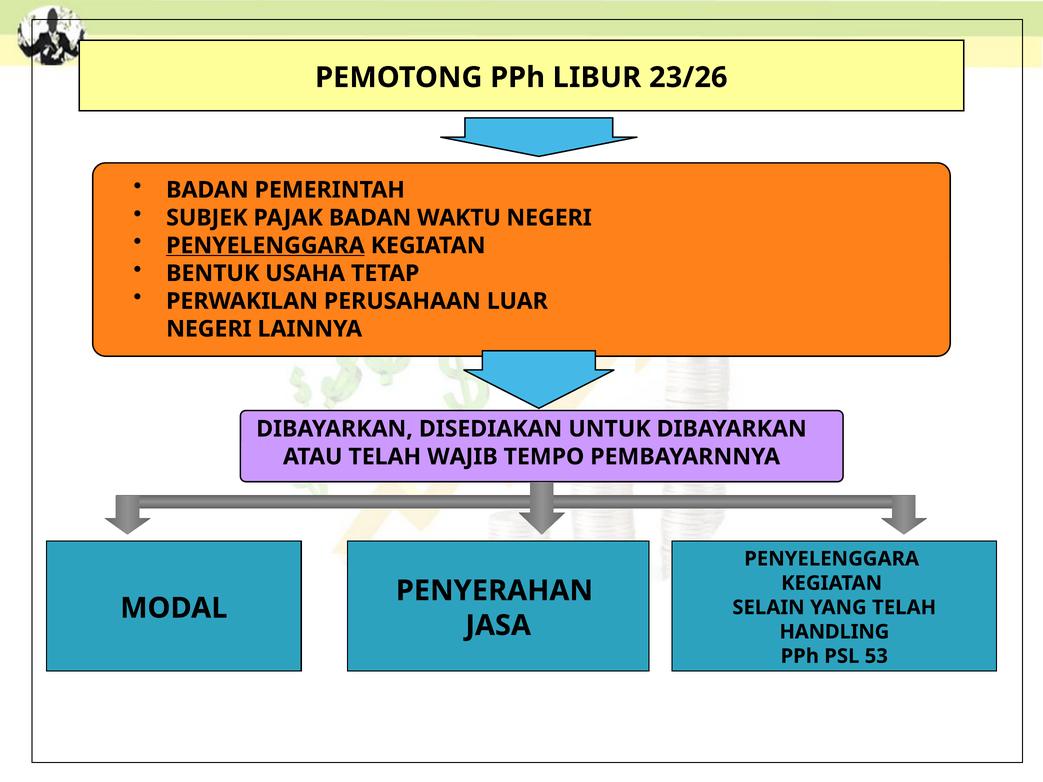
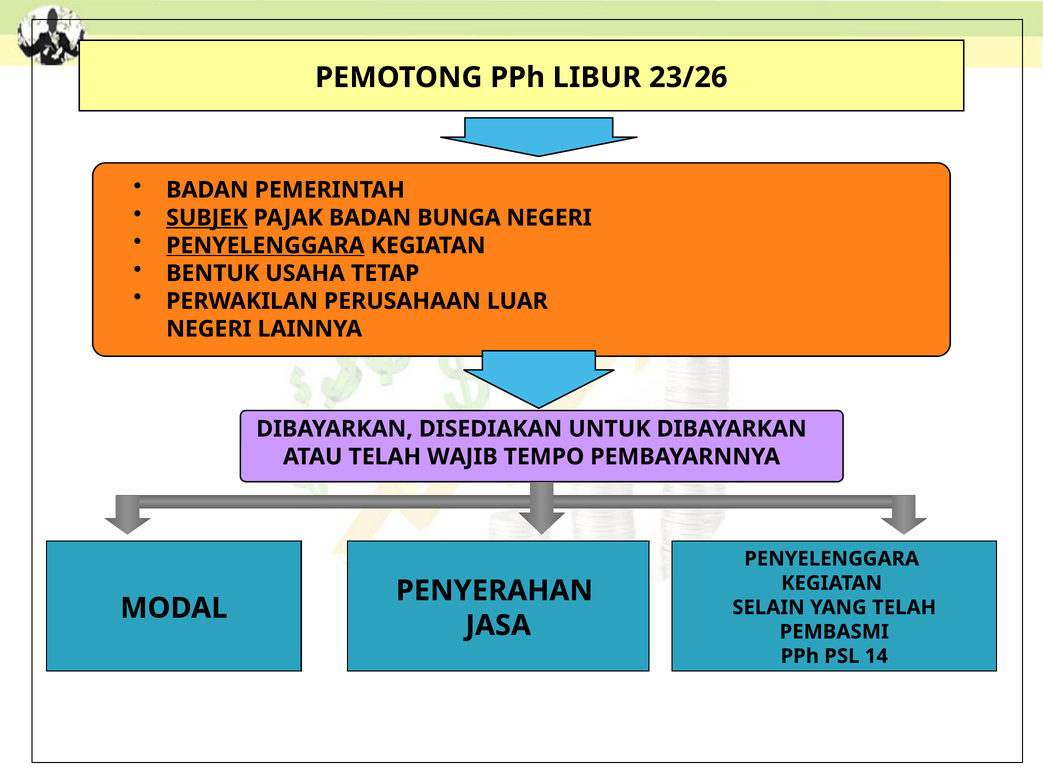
SUBJEK underline: none -> present
WAKTU: WAKTU -> BUNGA
HANDLING: HANDLING -> PEMBASMI
53: 53 -> 14
